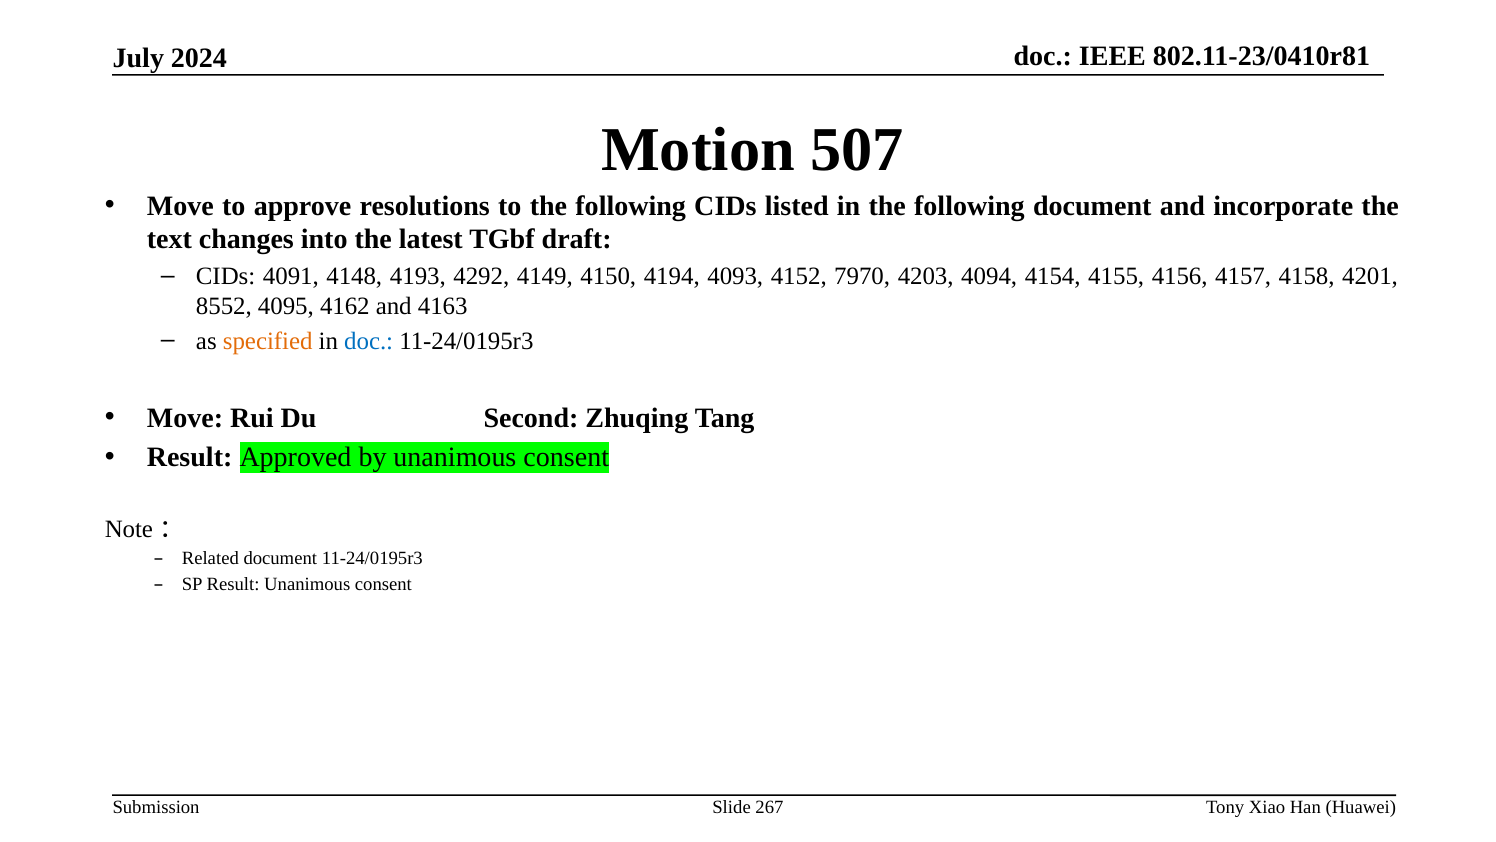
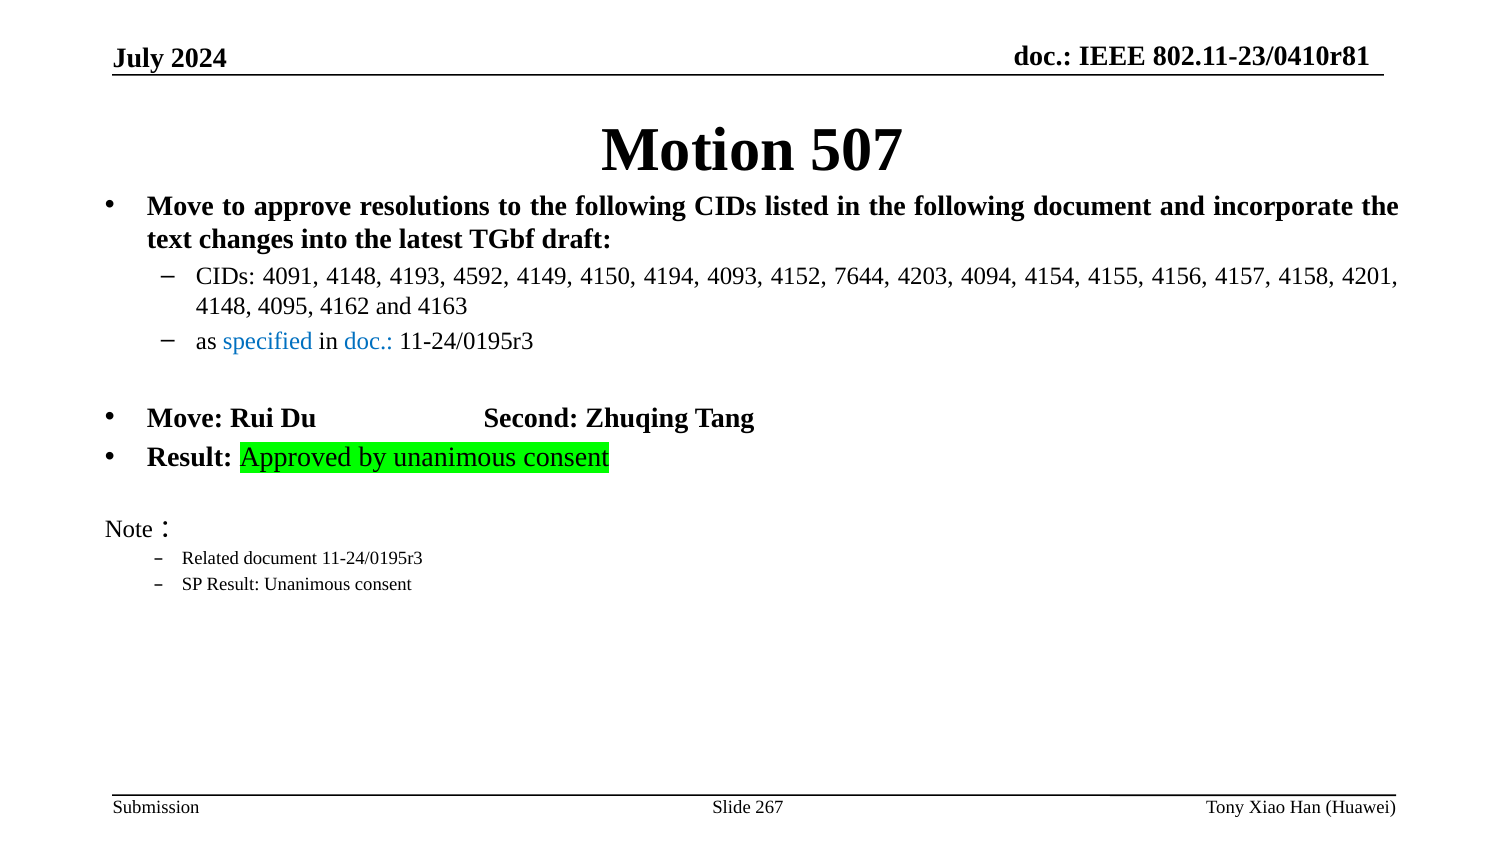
4292: 4292 -> 4592
7970: 7970 -> 7644
8552 at (224, 306): 8552 -> 4148
specified colour: orange -> blue
